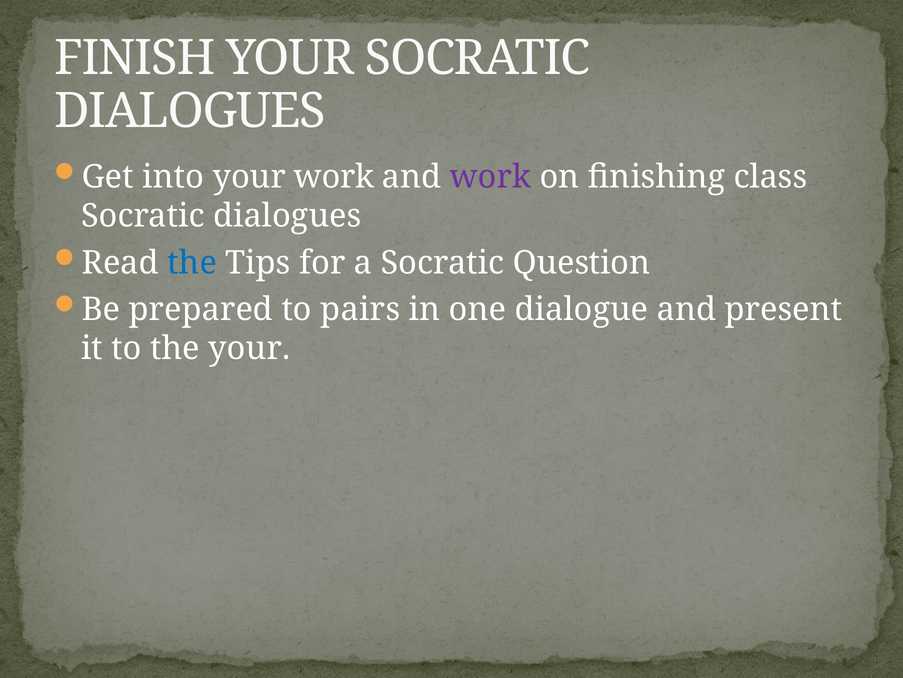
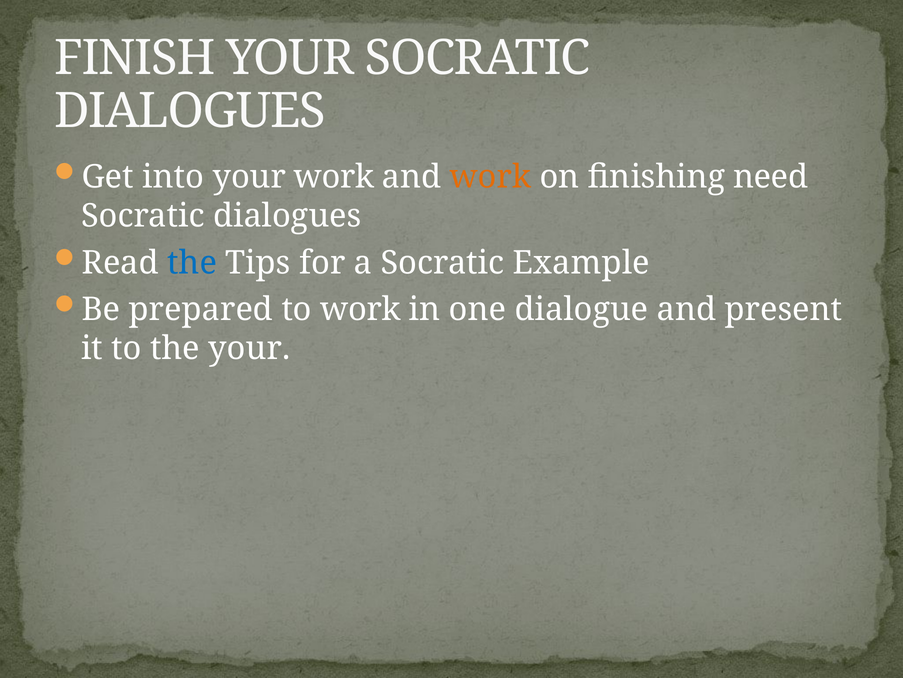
work at (490, 177) colour: purple -> orange
class: class -> need
Question: Question -> Example
to pairs: pairs -> work
